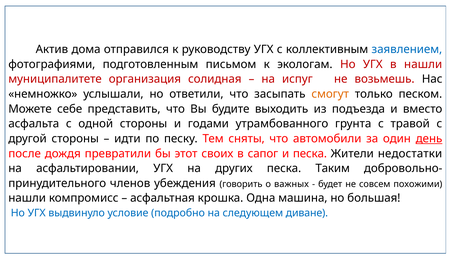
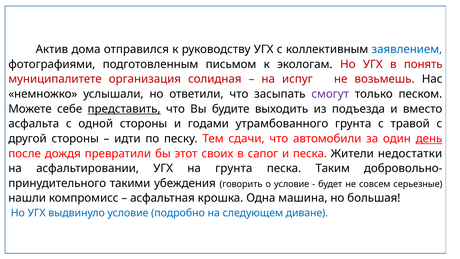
в нашли: нашли -> понять
смогут colour: orange -> purple
представить underline: none -> present
сняты: сняты -> сдачи
на других: других -> грунта
членов: членов -> такими
о важных: важных -> условие
похожими: похожими -> серьезные
